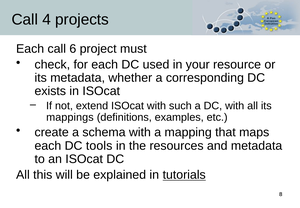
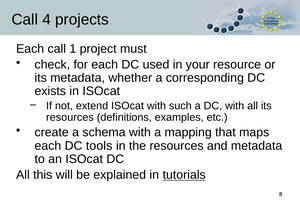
6: 6 -> 1
mappings at (70, 117): mappings -> resources
